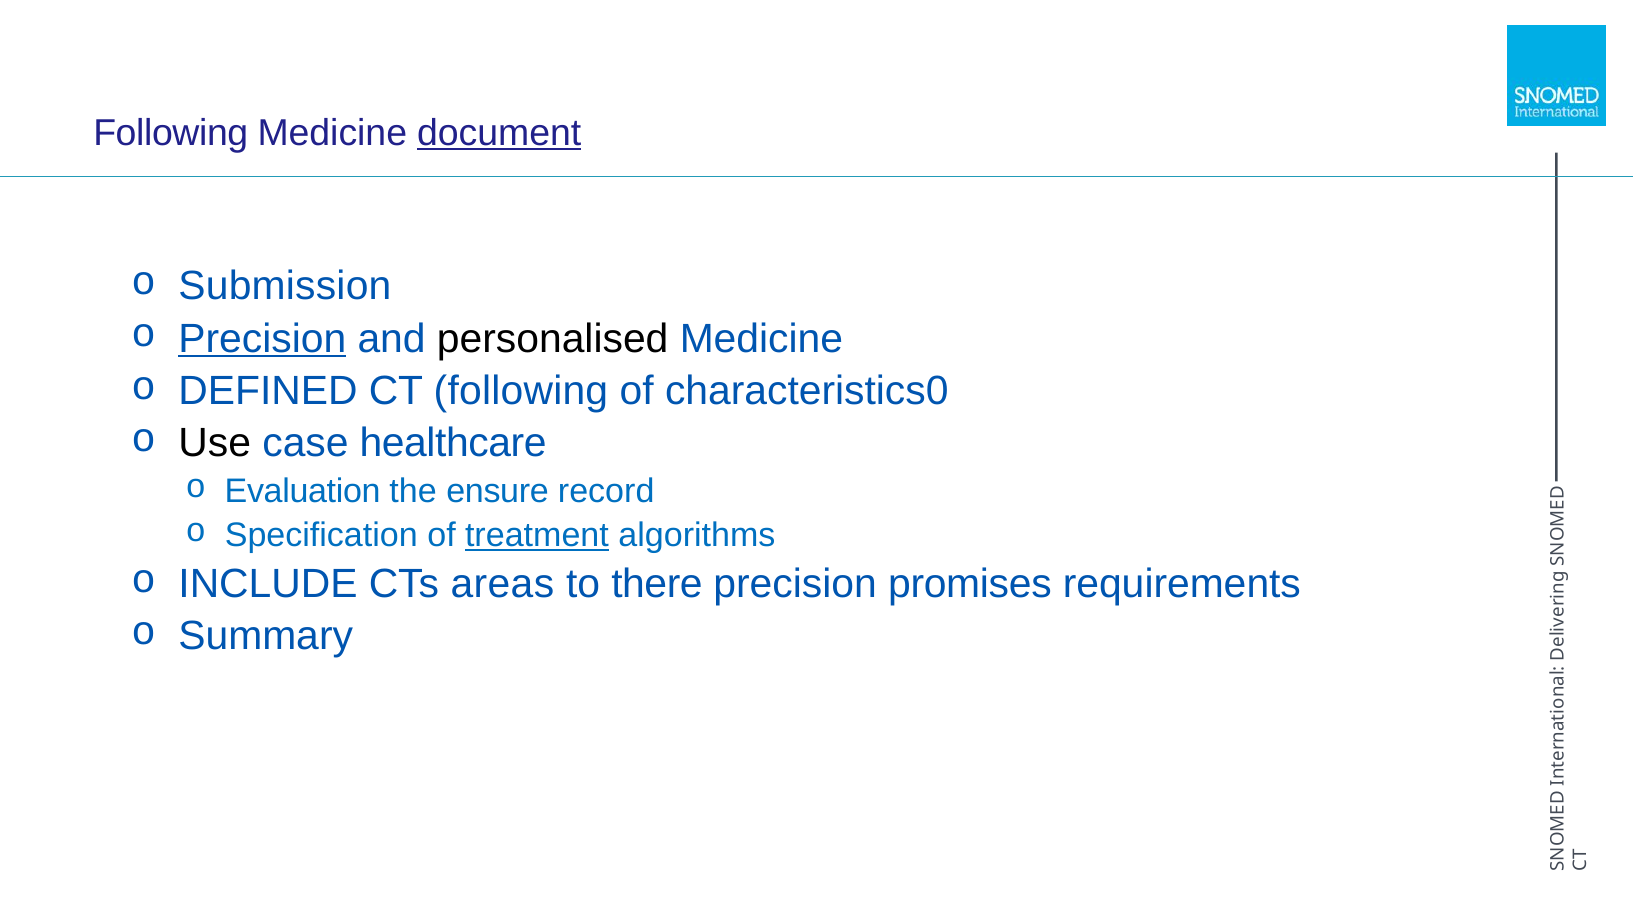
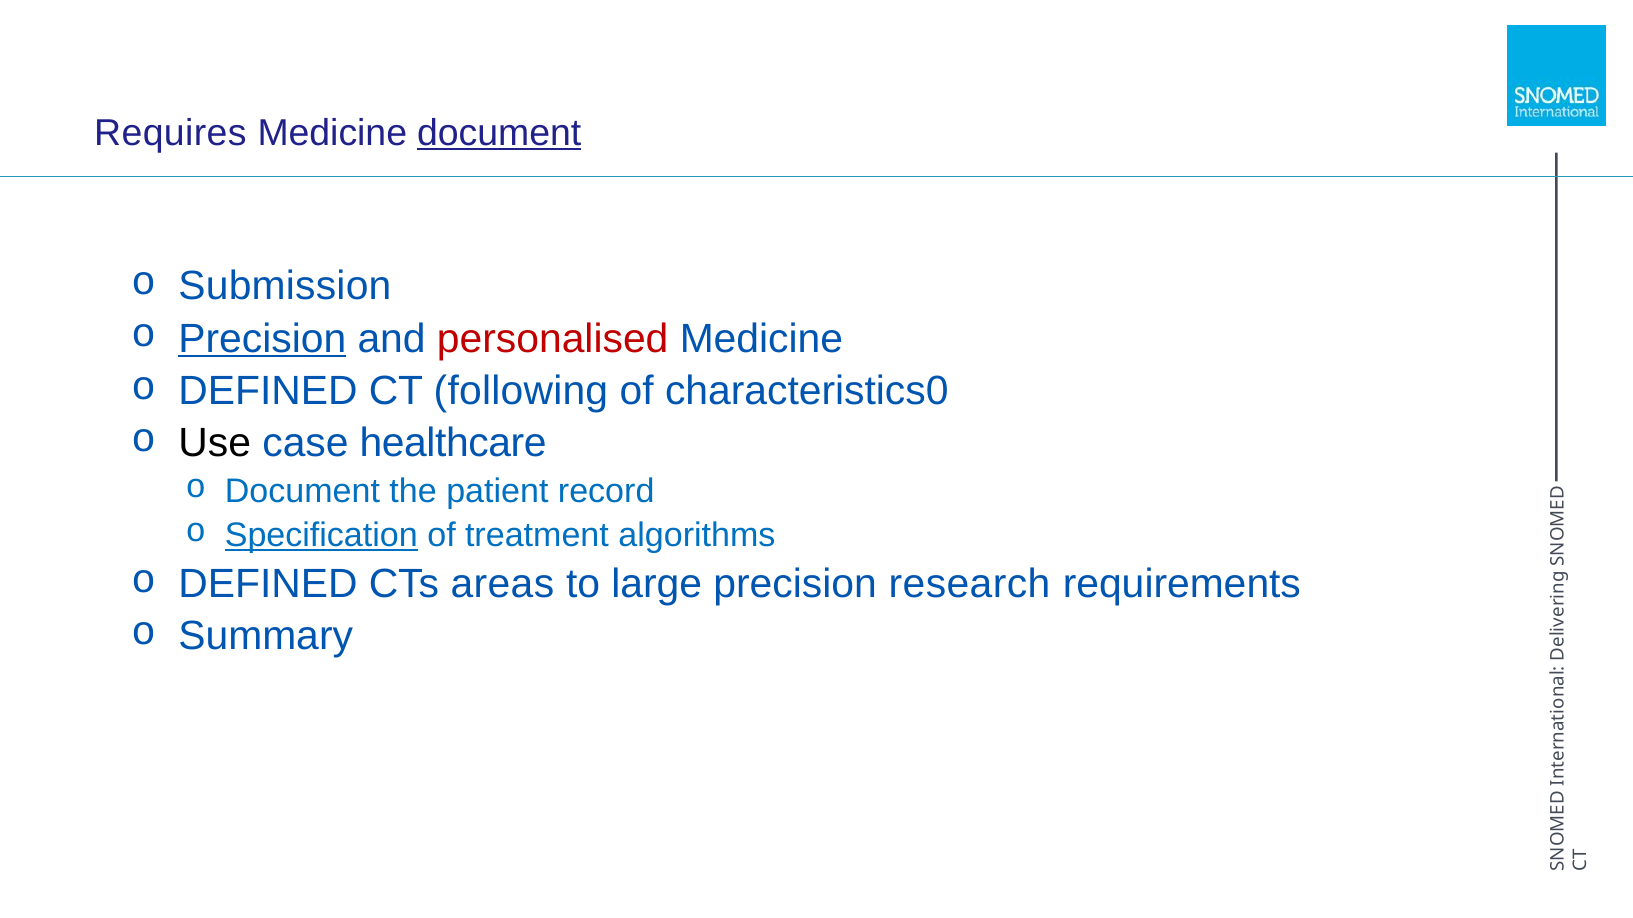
Following at (171, 133): Following -> Requires
personalised colour: black -> red
Evaluation at (303, 491): Evaluation -> Document
ensure: ensure -> patient
Specification underline: none -> present
treatment underline: present -> none
INCLUDE at (268, 584): INCLUDE -> DEFINED
there: there -> large
promises: promises -> research
